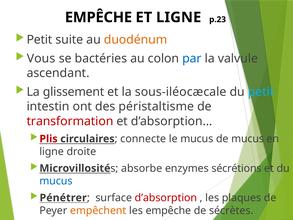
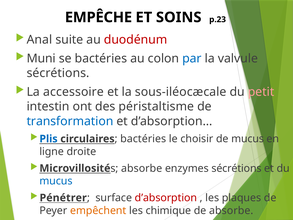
ET LIGNE: LIGNE -> SOINS
Petit at (39, 40): Petit -> Anal
duodénum colour: orange -> red
Vous: Vous -> Muni
ascendant at (58, 73): ascendant -> sécrétions
glissement: glissement -> accessoire
petit at (261, 92) colour: light blue -> pink
transformation colour: red -> blue
Plis colour: red -> blue
connecte at (143, 139): connecte -> bactéries
le mucus: mucus -> choisir
les empêche: empêche -> chimique
de sécrètes: sécrètes -> absorbe
